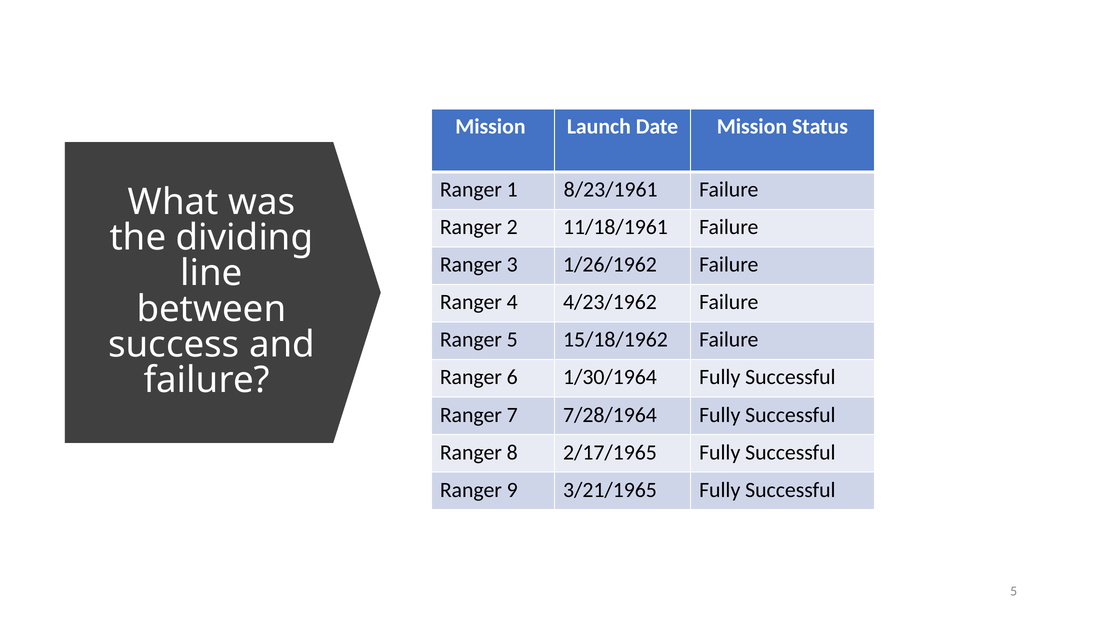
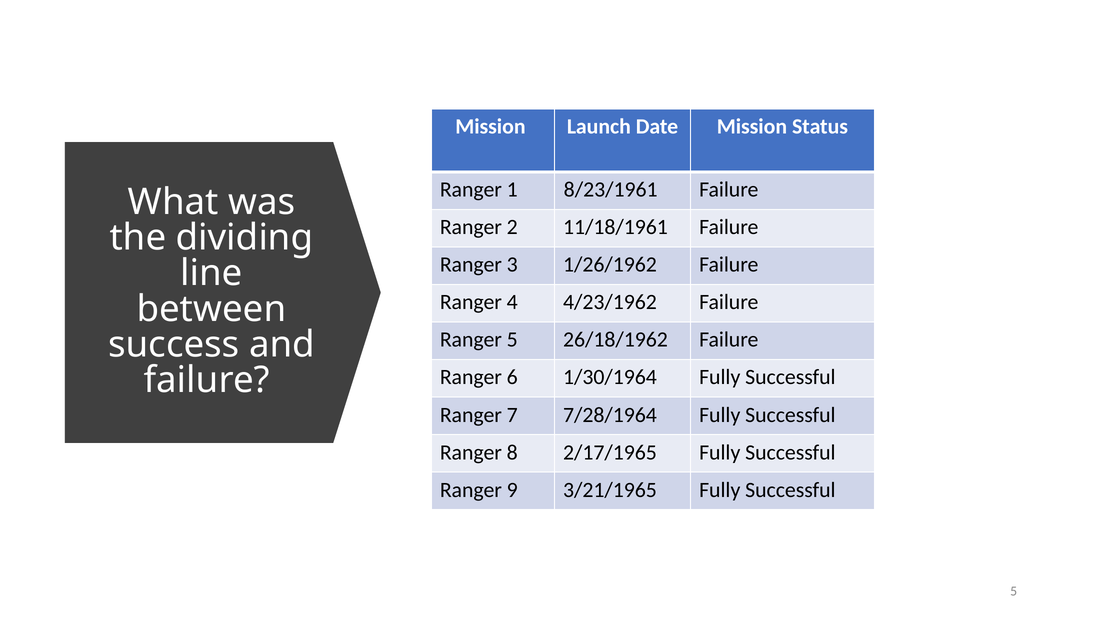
15/18/1962: 15/18/1962 -> 26/18/1962
